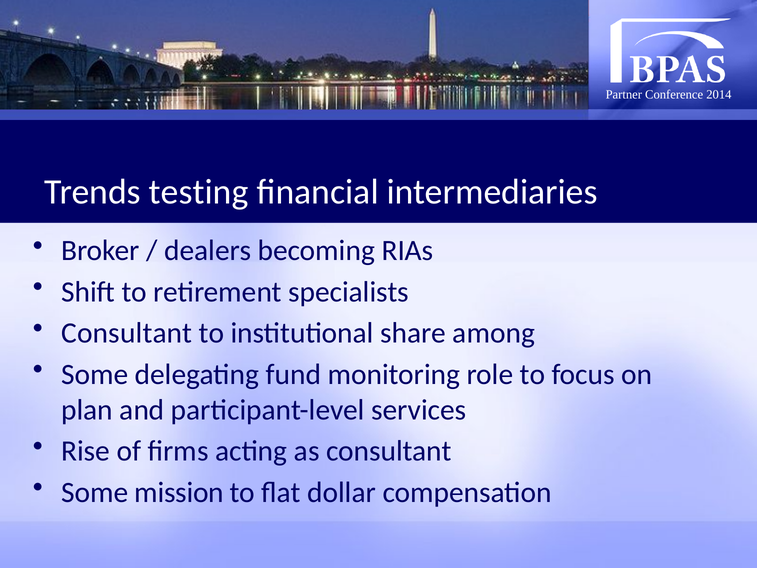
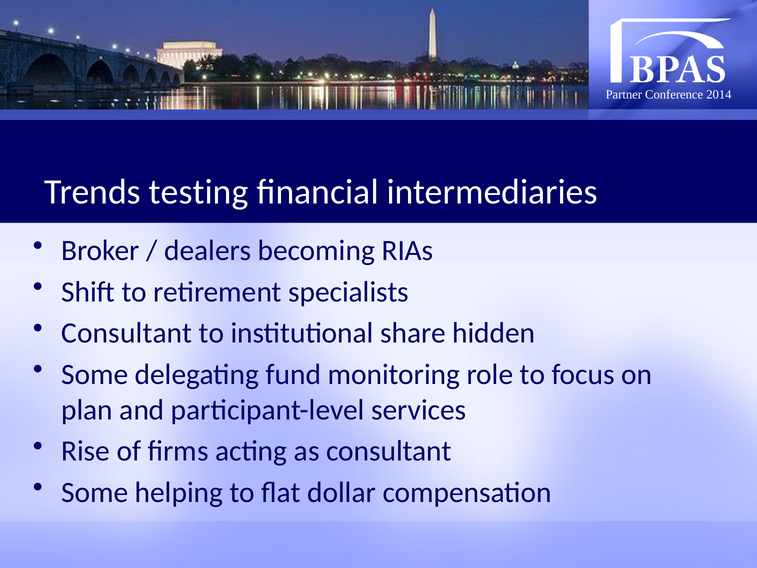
among: among -> hidden
mission: mission -> helping
